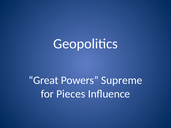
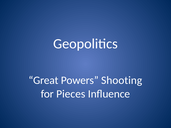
Supreme: Supreme -> Shooting
